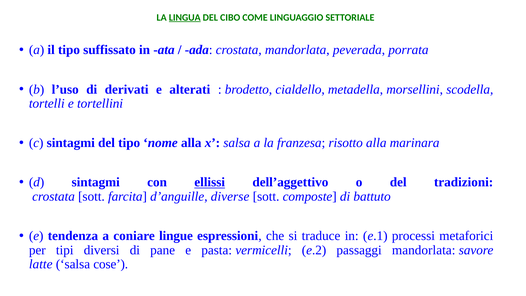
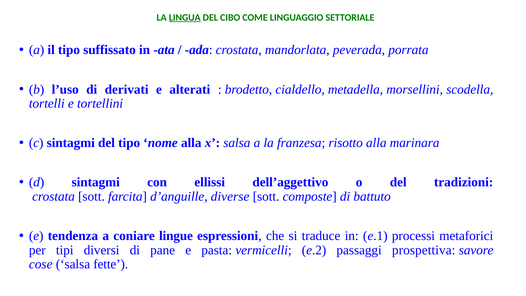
ellissi underline: present -> none
passaggi mandorlata: mandorlata -> prospettiva
latte: latte -> cose
cose: cose -> fette
